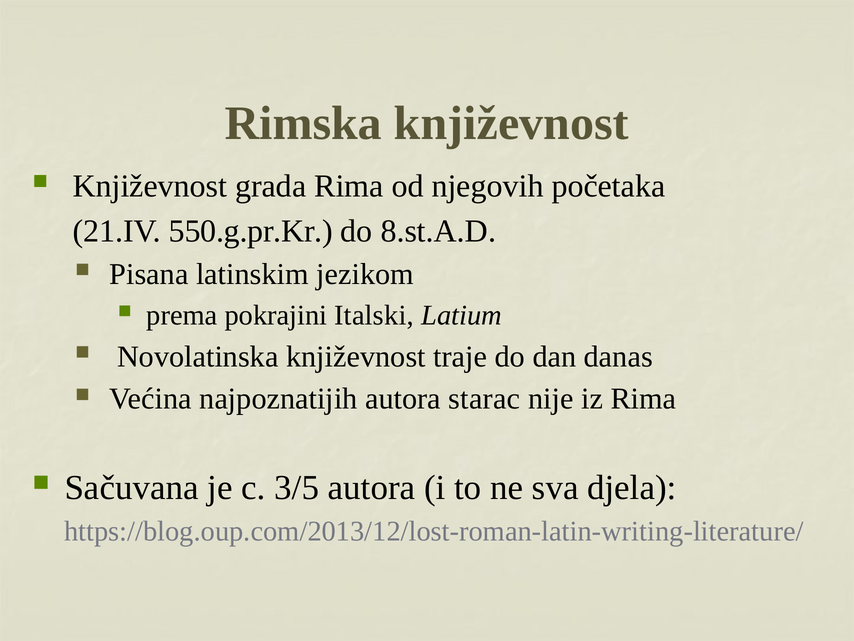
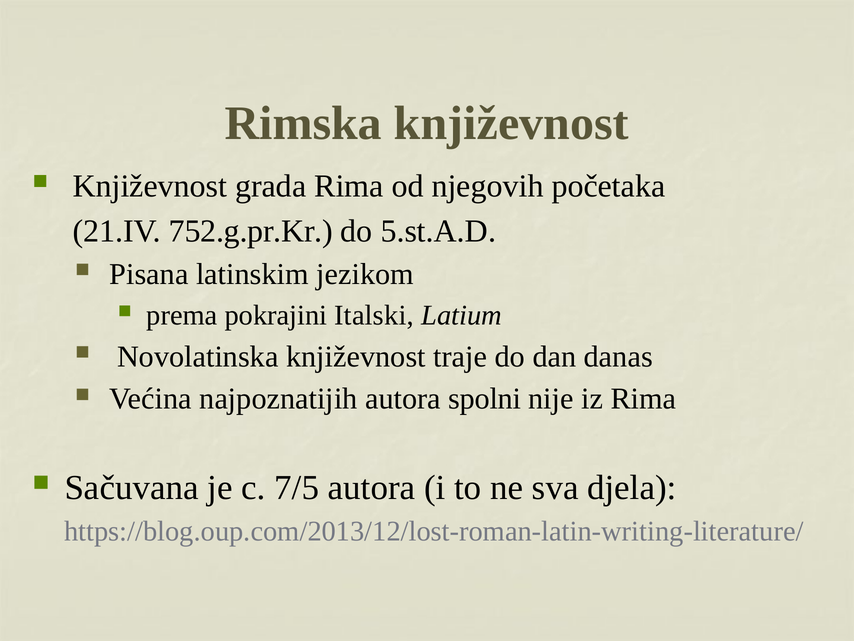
550.g.pr.Kr: 550.g.pr.Kr -> 752.g.pr.Kr
8.st.A.D: 8.st.A.D -> 5.st.A.D
starac: starac -> spolni
3/5: 3/5 -> 7/5
